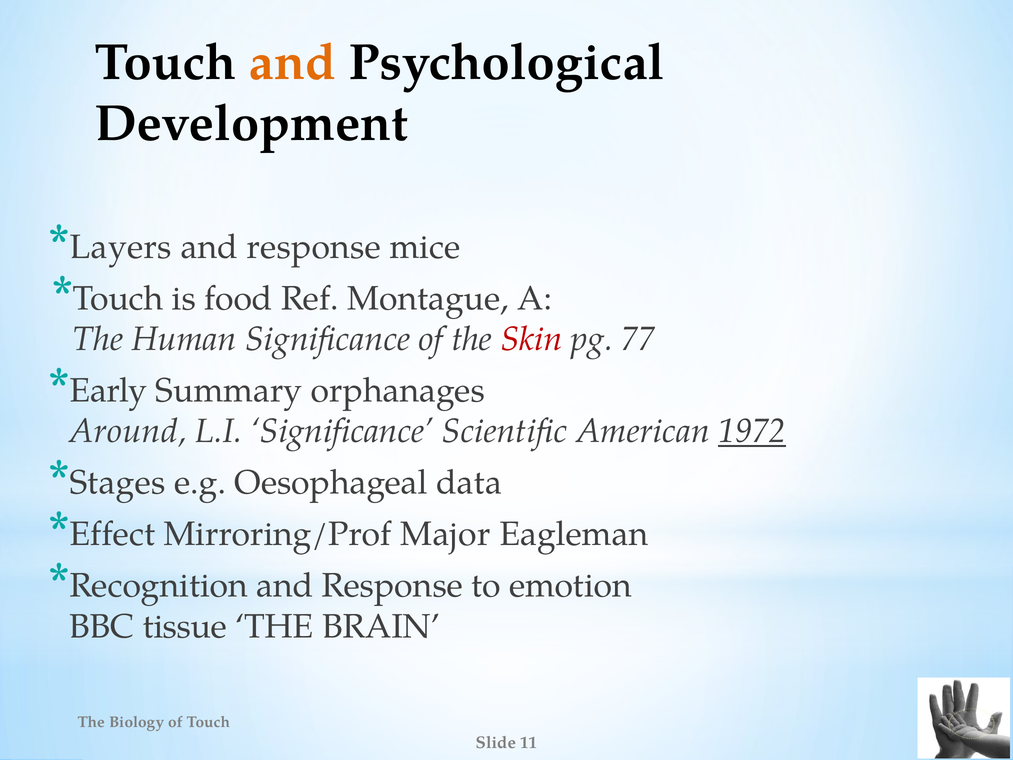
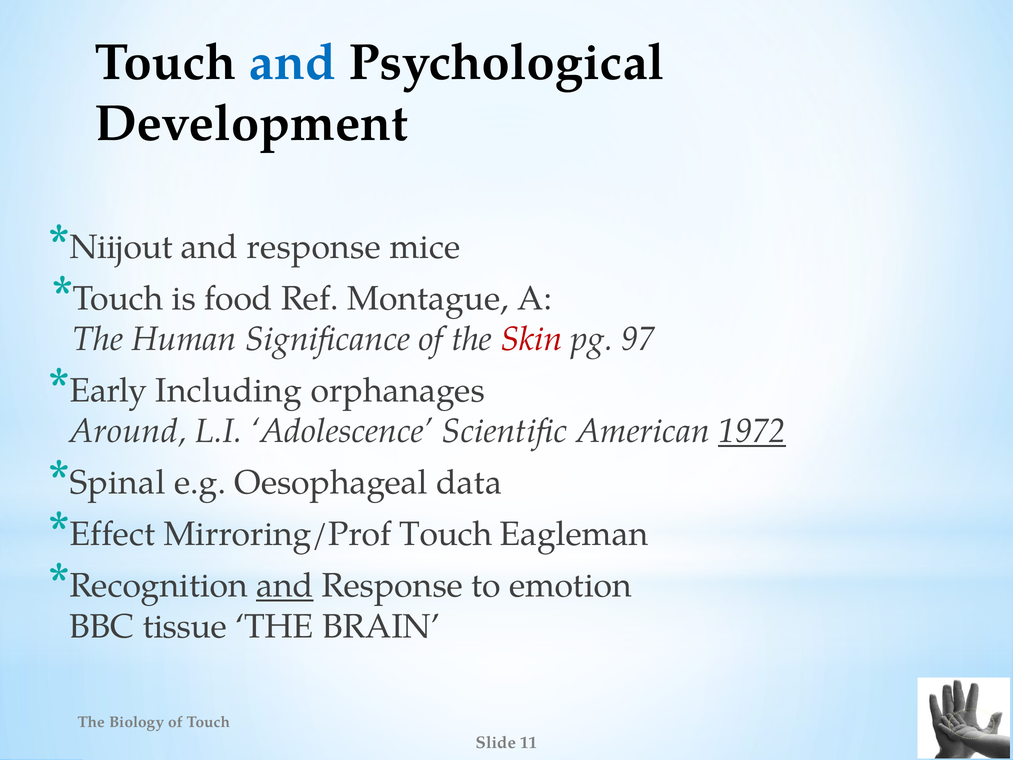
and at (292, 62) colour: orange -> blue
Layers: Layers -> Niijout
77: 77 -> 97
Summary: Summary -> Including
L.I Significance: Significance -> Adolescence
Stages: Stages -> Spinal
Mirroring/Prof Major: Major -> Touch
and at (285, 586) underline: none -> present
